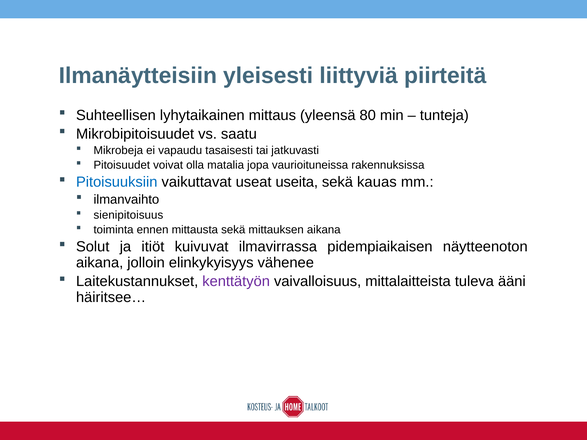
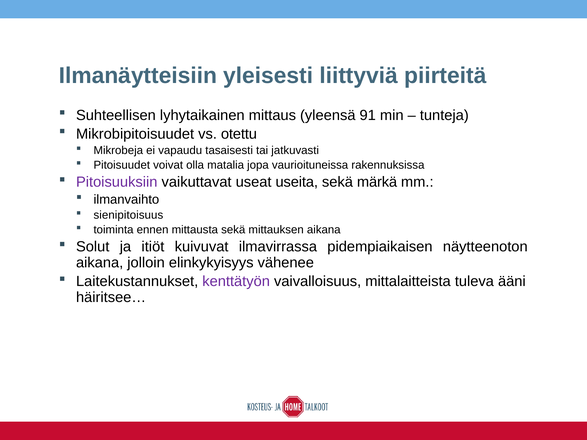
80: 80 -> 91
saatu: saatu -> otettu
Pitoisuuksiin colour: blue -> purple
kauas: kauas -> märkä
